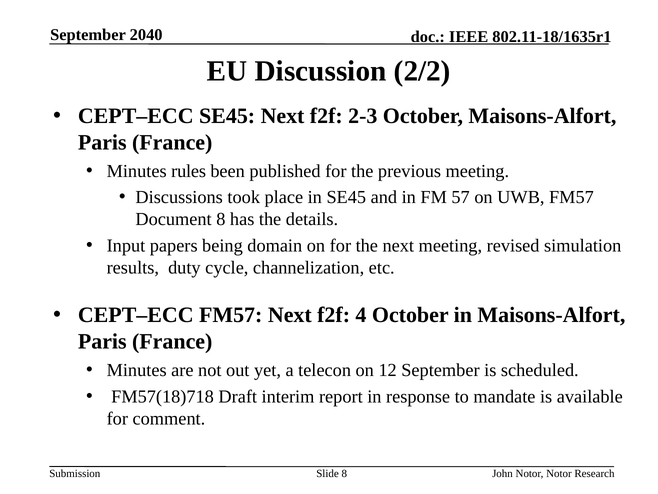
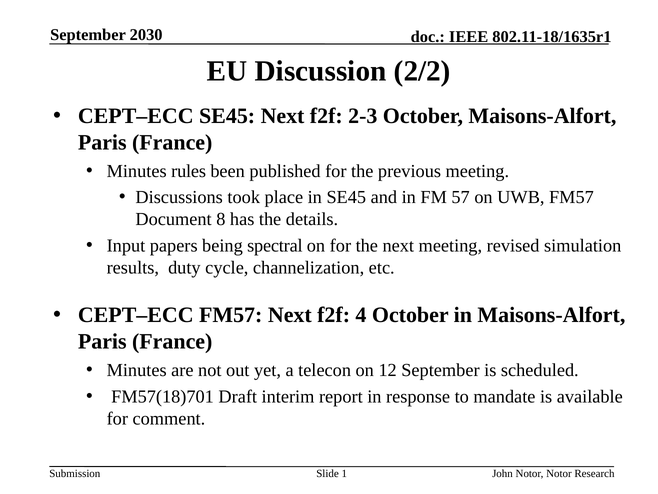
2040: 2040 -> 2030
domain: domain -> spectral
FM57(18)718: FM57(18)718 -> FM57(18)701
Slide 8: 8 -> 1
